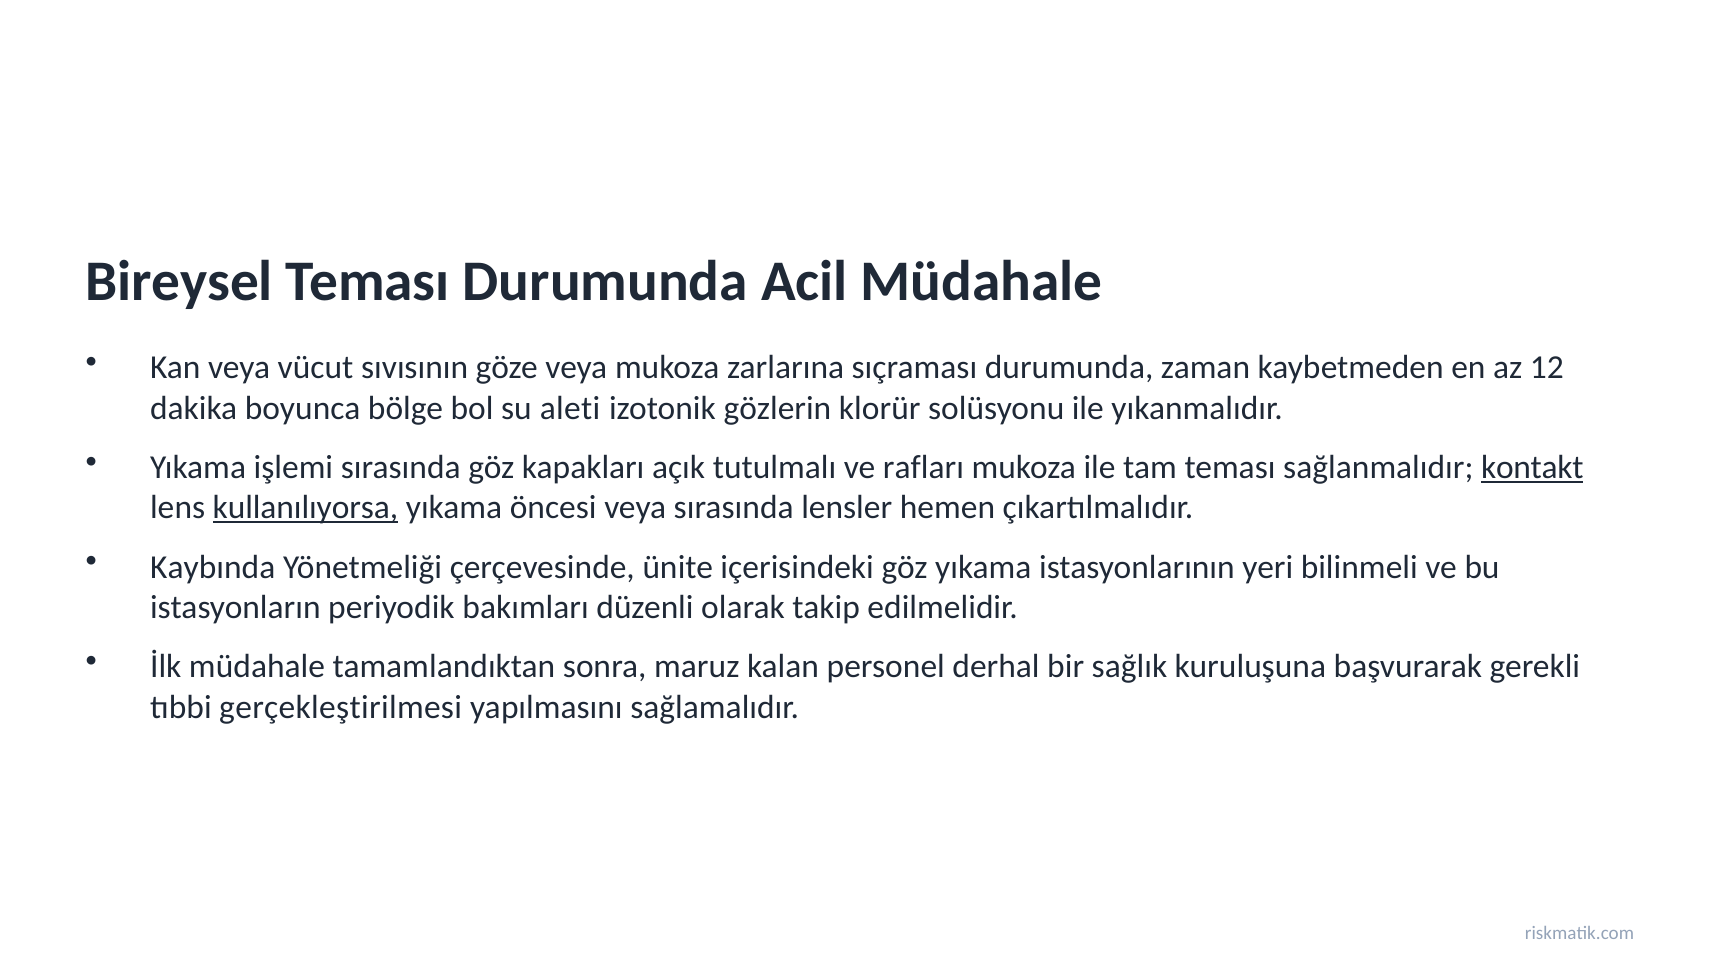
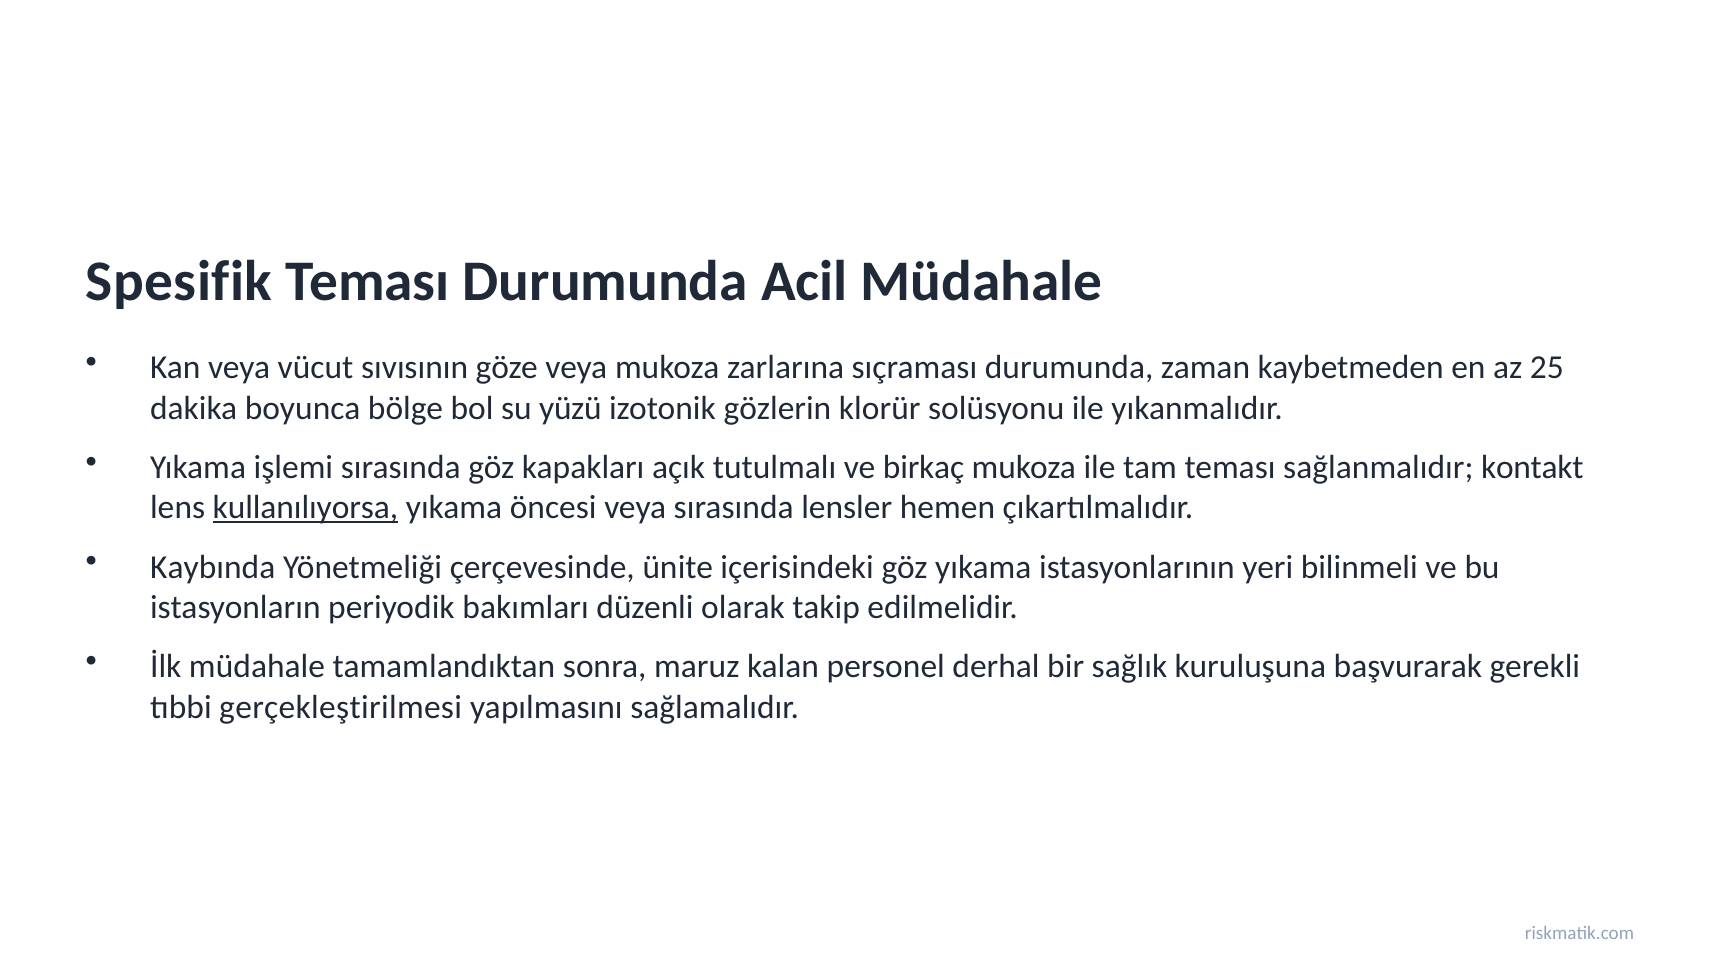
Bireysel: Bireysel -> Spesifik
12: 12 -> 25
aleti: aleti -> yüzü
rafları: rafları -> birkaç
kontakt underline: present -> none
